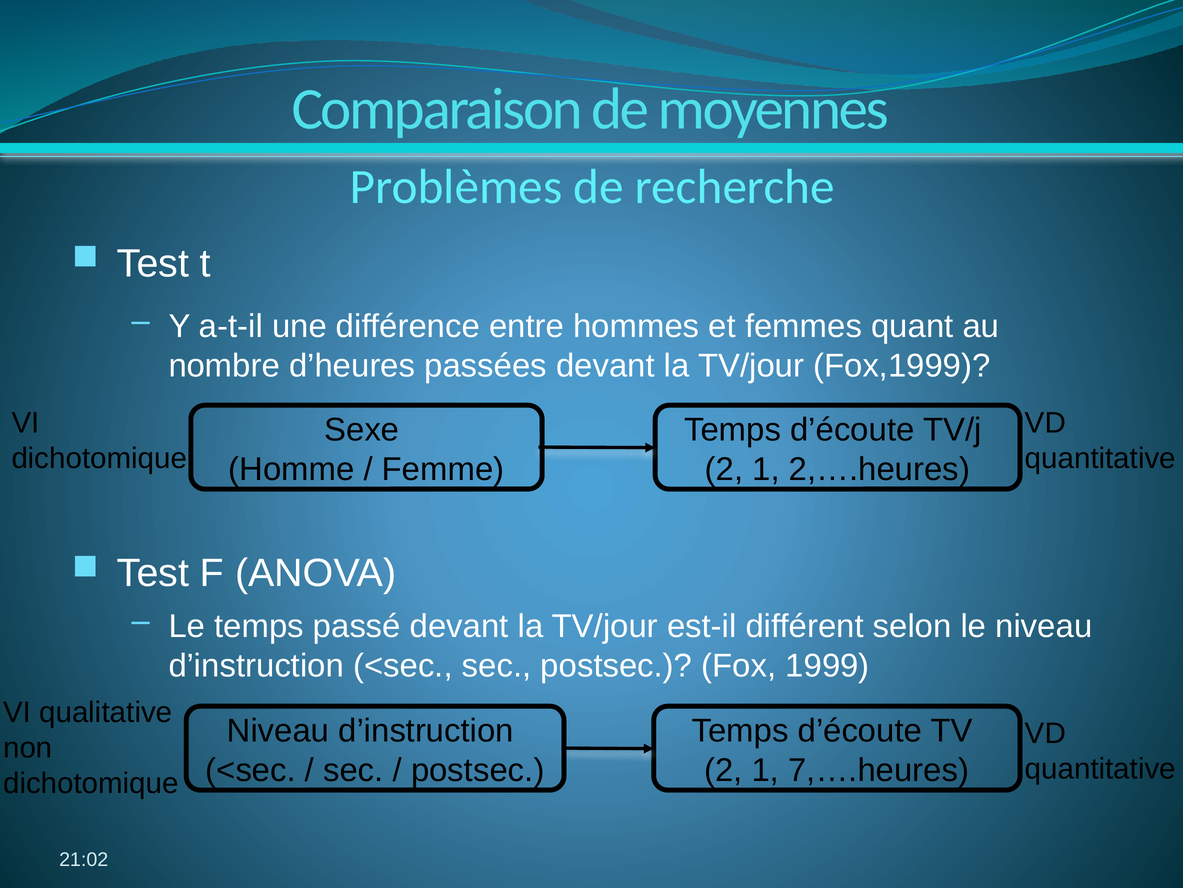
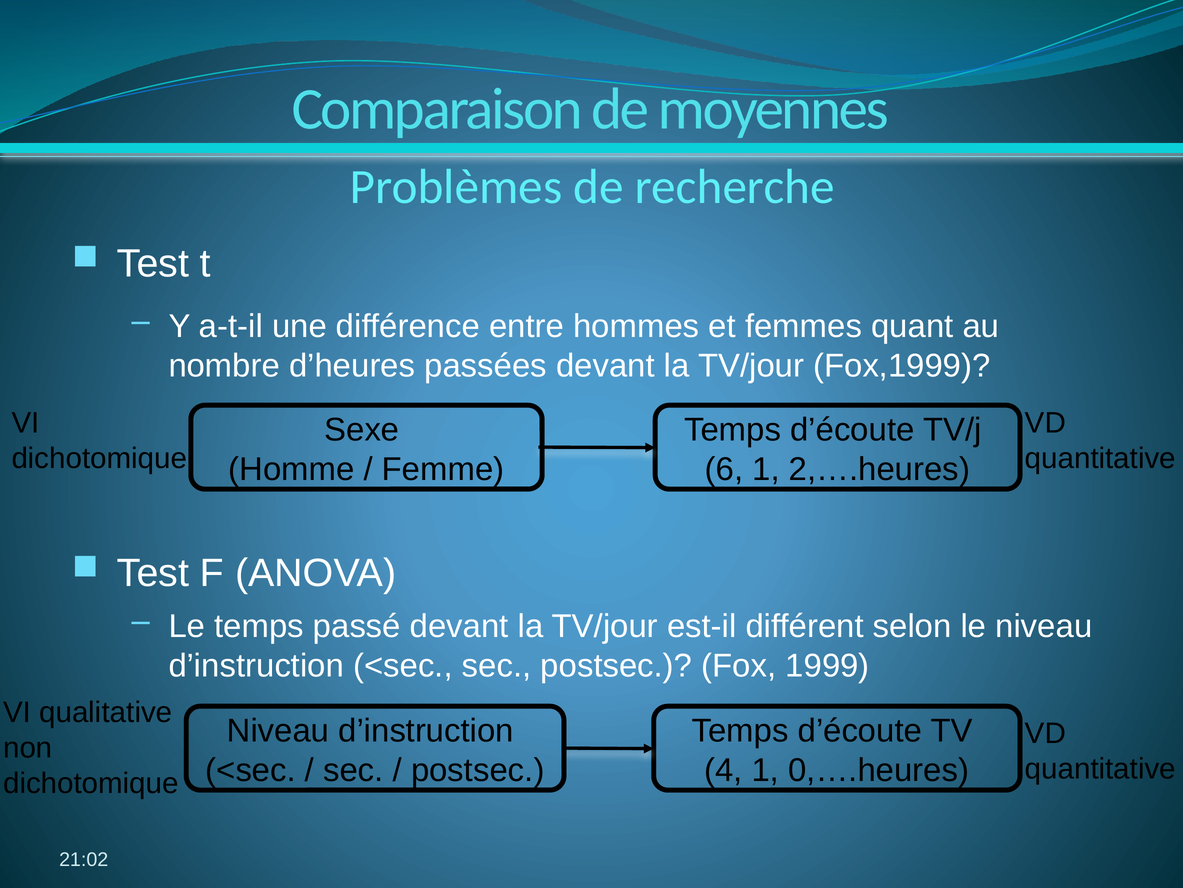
2 at (724, 469): 2 -> 6
2 at (723, 770): 2 -> 4
7,….heures: 7,….heures -> 0,….heures
